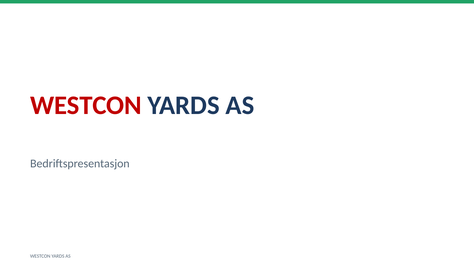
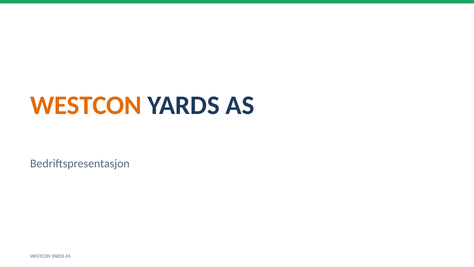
WESTCON at (86, 105) colour: red -> orange
